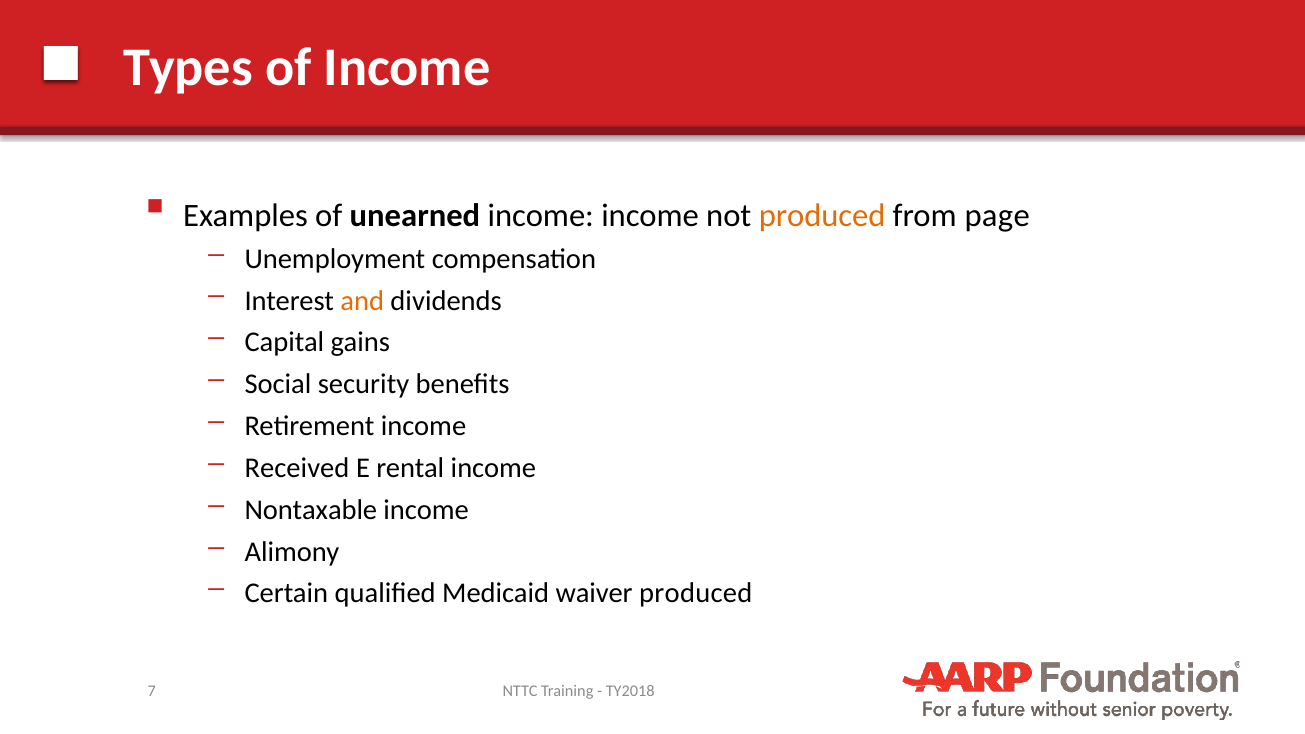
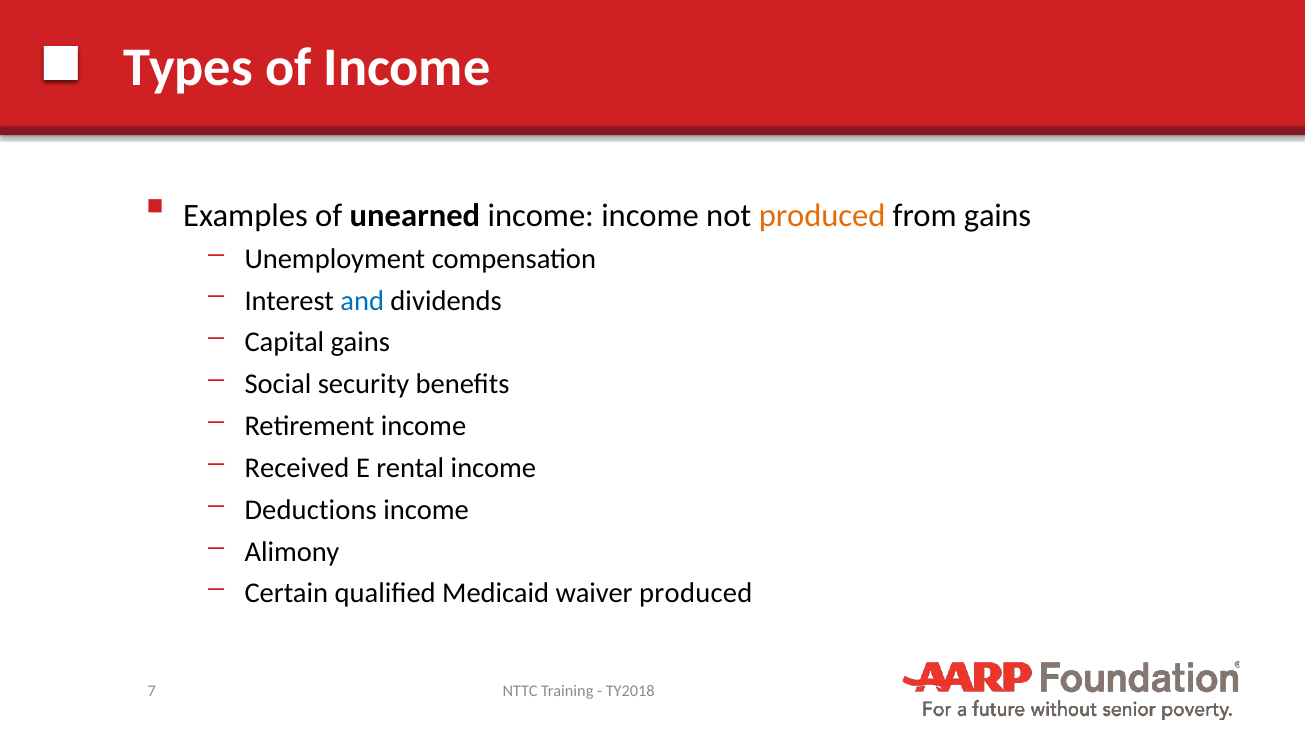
from page: page -> gains
and colour: orange -> blue
Nontaxable: Nontaxable -> Deductions
